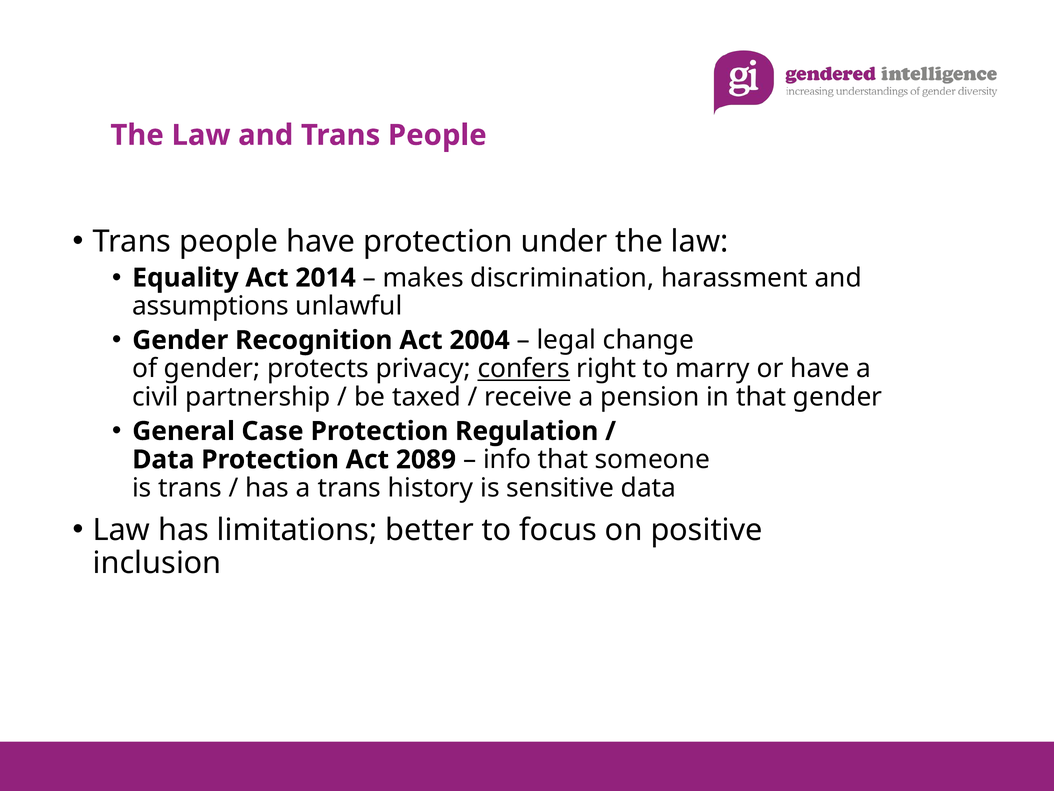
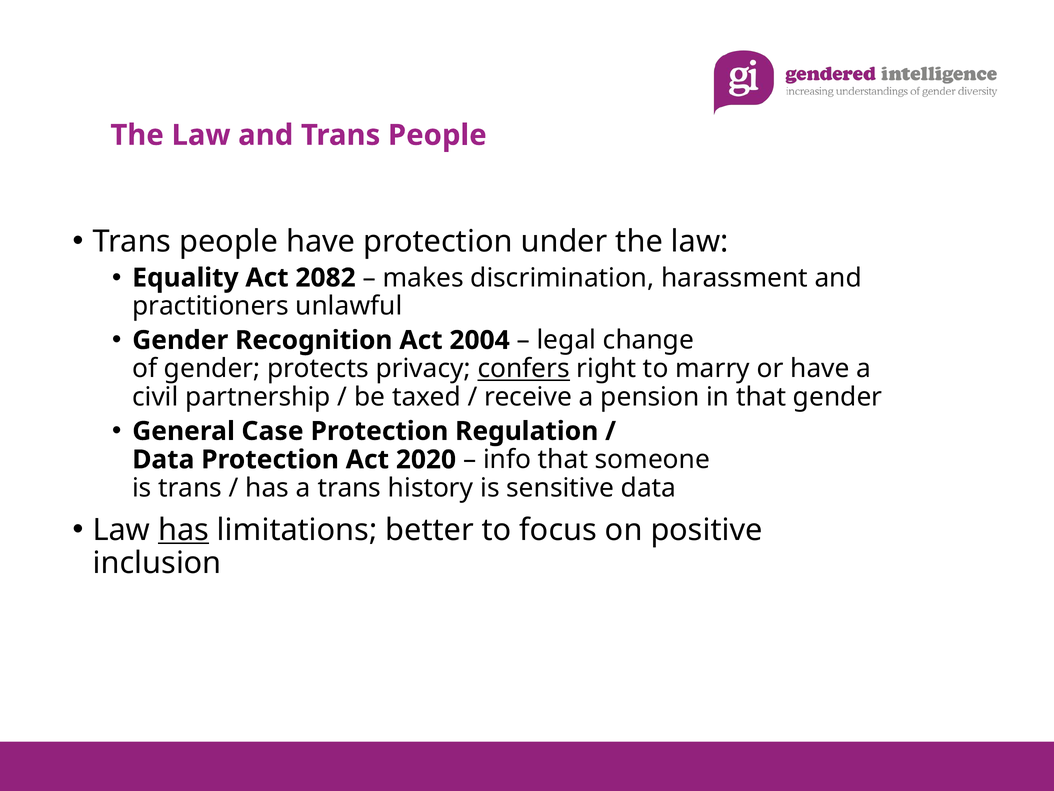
2014: 2014 -> 2082
assumptions: assumptions -> practitioners
2089: 2089 -> 2020
has at (184, 530) underline: none -> present
